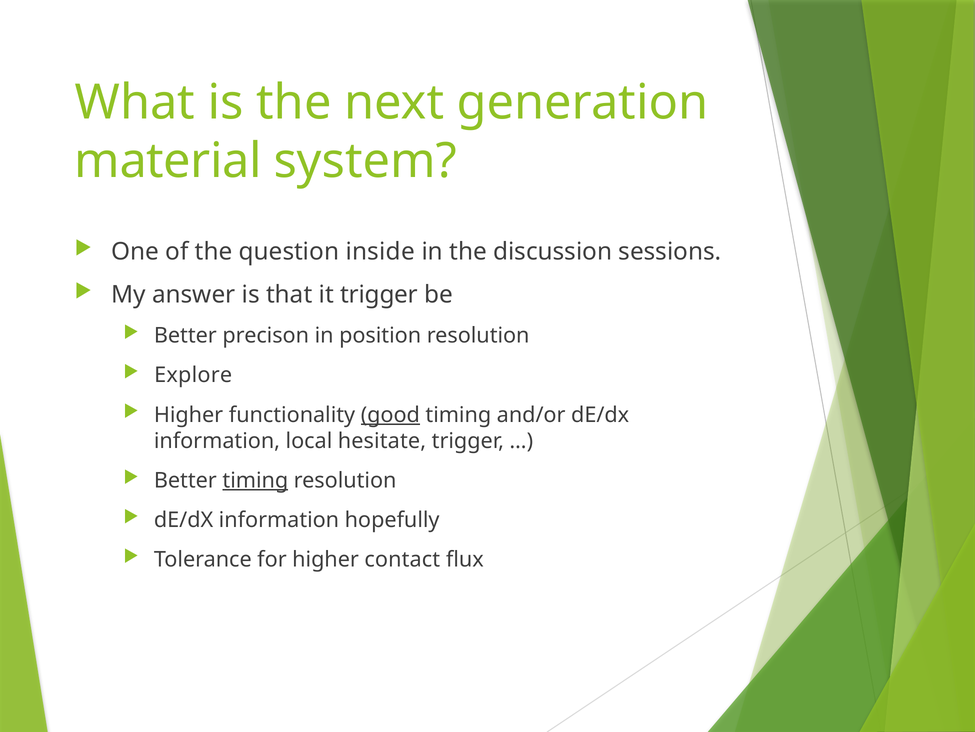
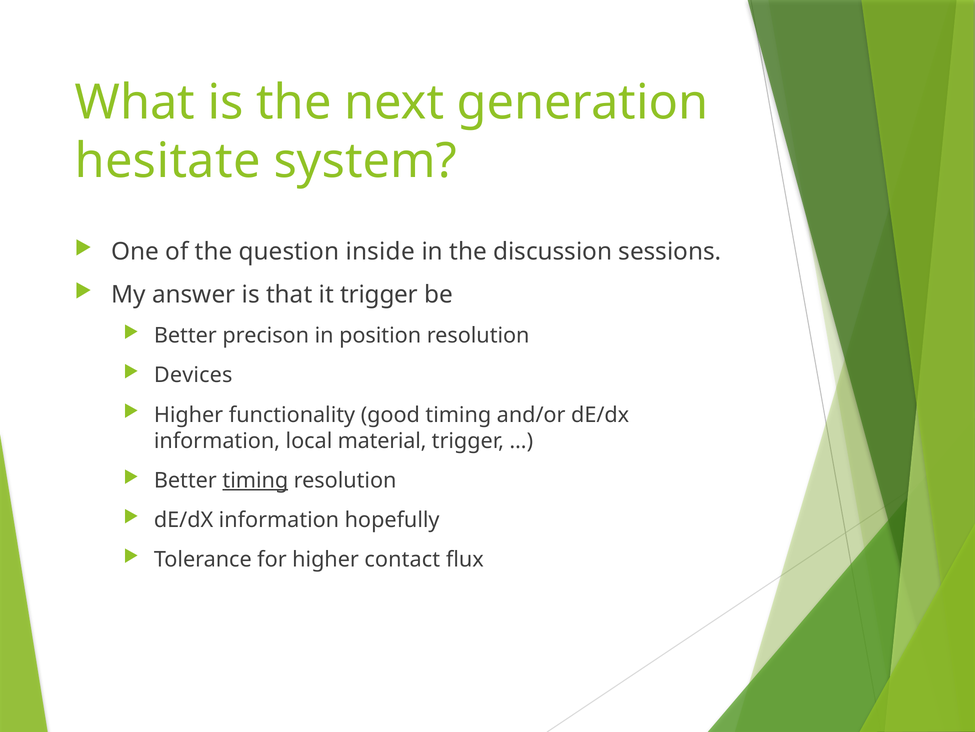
material: material -> hesitate
Explore: Explore -> Devices
good underline: present -> none
hesitate: hesitate -> material
